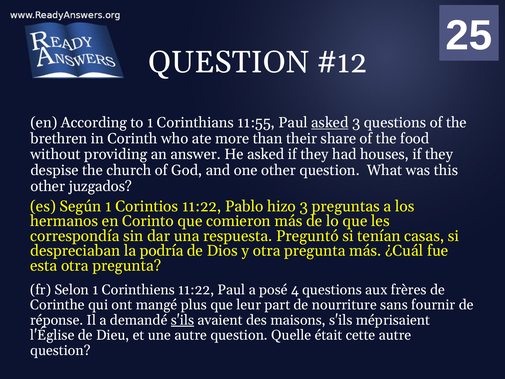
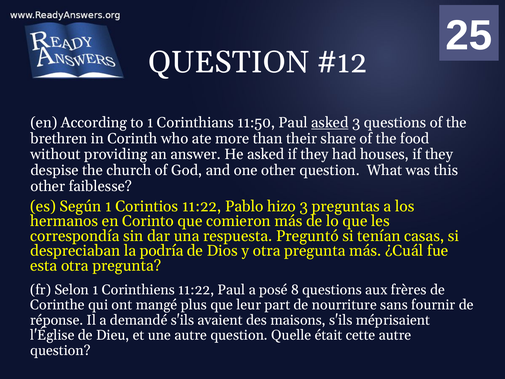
11:55: 11:55 -> 11:50
juzgados: juzgados -> faiblesse
4: 4 -> 8
s'ils at (182, 320) underline: present -> none
